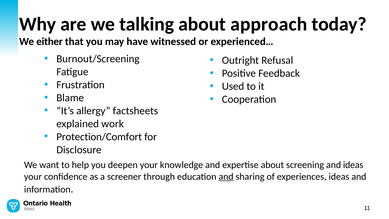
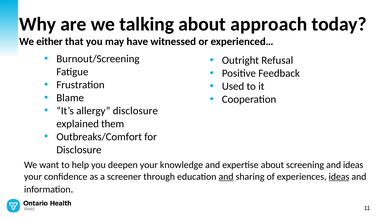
allergy factsheets: factsheets -> disclosure
work: work -> them
Protection/Comfort: Protection/Comfort -> Outbreaks/Comfort
ideas at (339, 176) underline: none -> present
